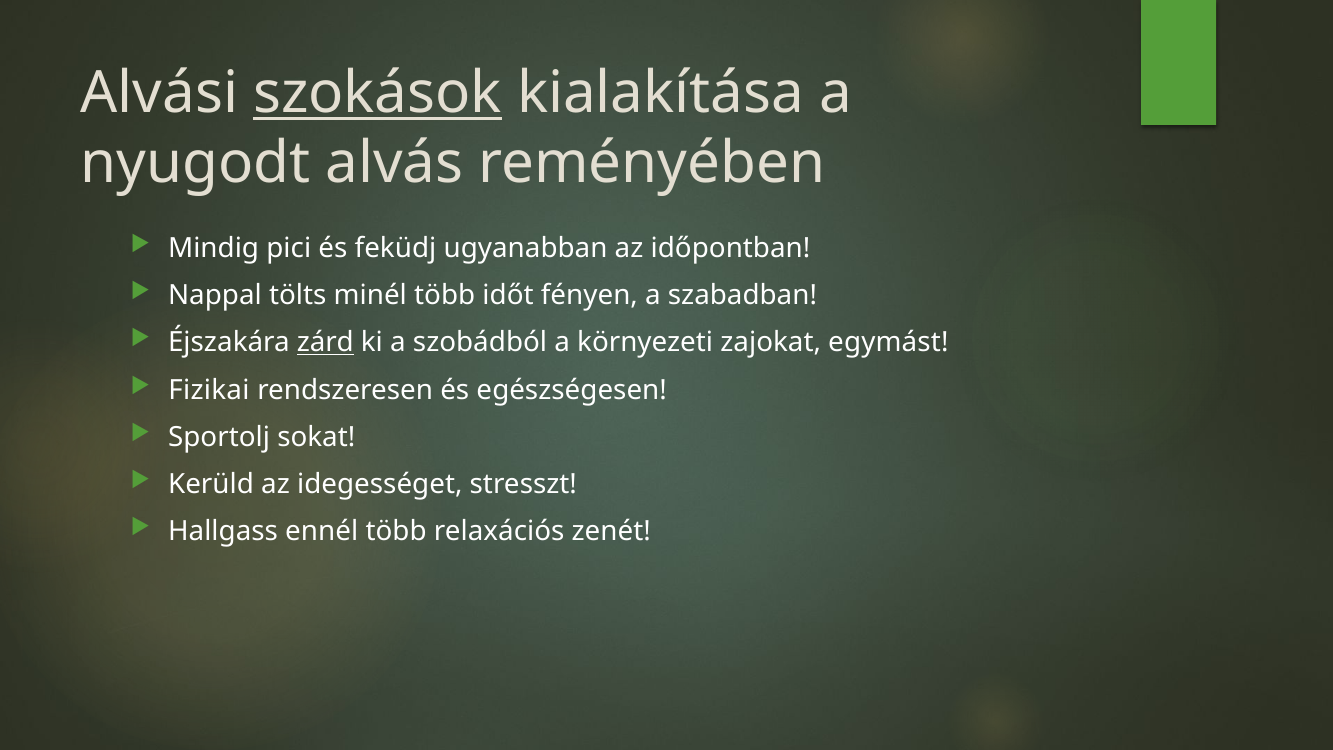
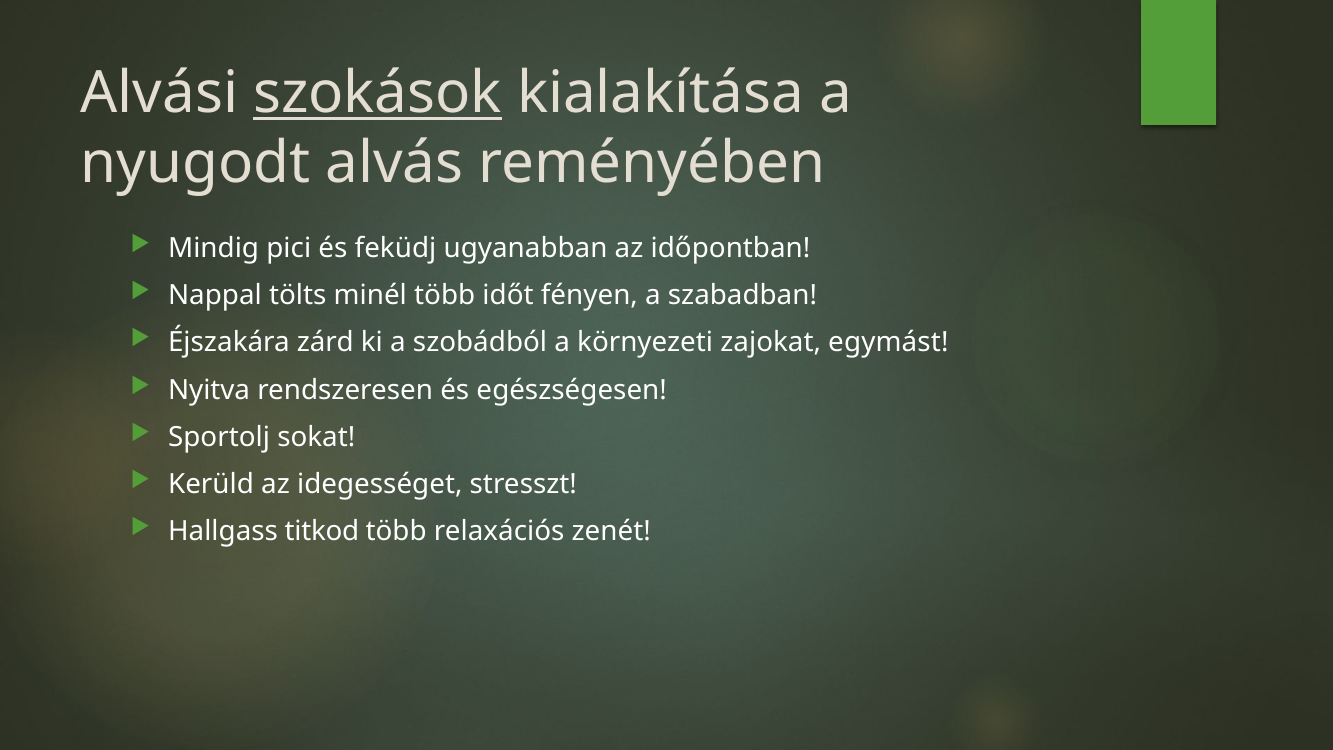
zárd underline: present -> none
Fizikai: Fizikai -> Nyitva
ennél: ennél -> titkod
